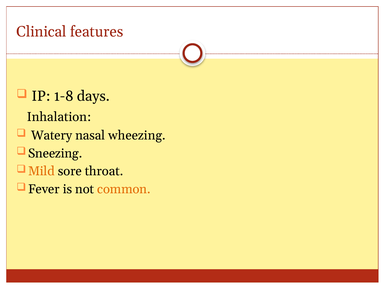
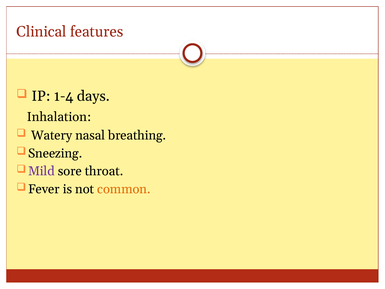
1-8: 1-8 -> 1-4
wheezing: wheezing -> breathing
Mild colour: orange -> purple
